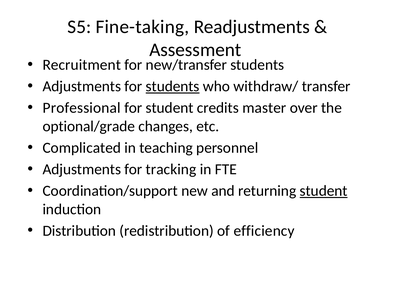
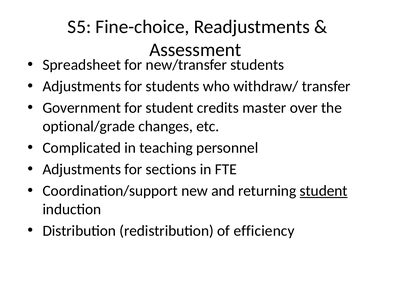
Fine-taking: Fine-taking -> Fine-choice
Recruitment: Recruitment -> Spreadsheet
students at (173, 86) underline: present -> none
Professional: Professional -> Government
tracking: tracking -> sections
